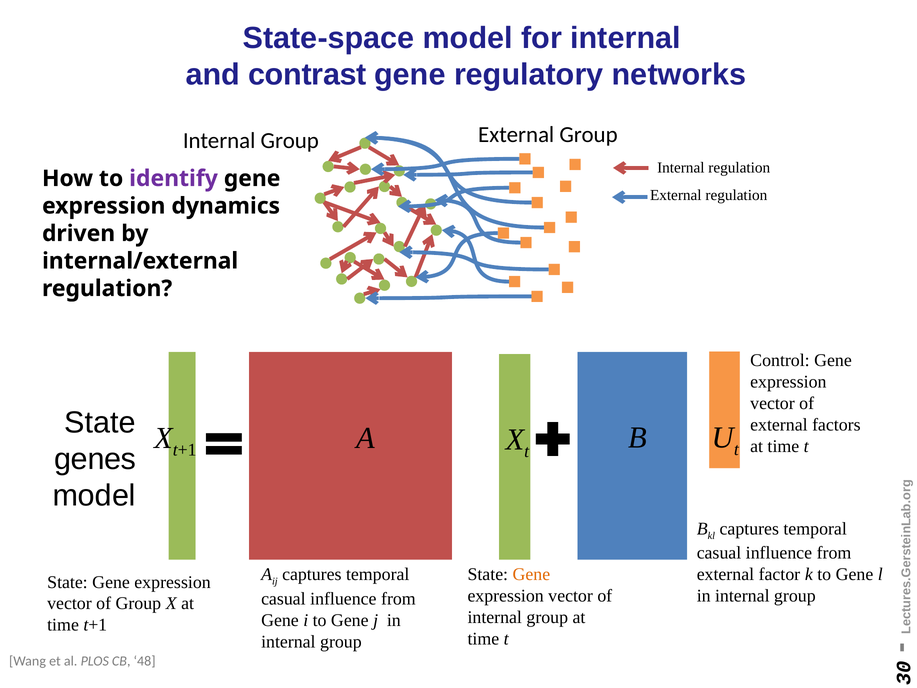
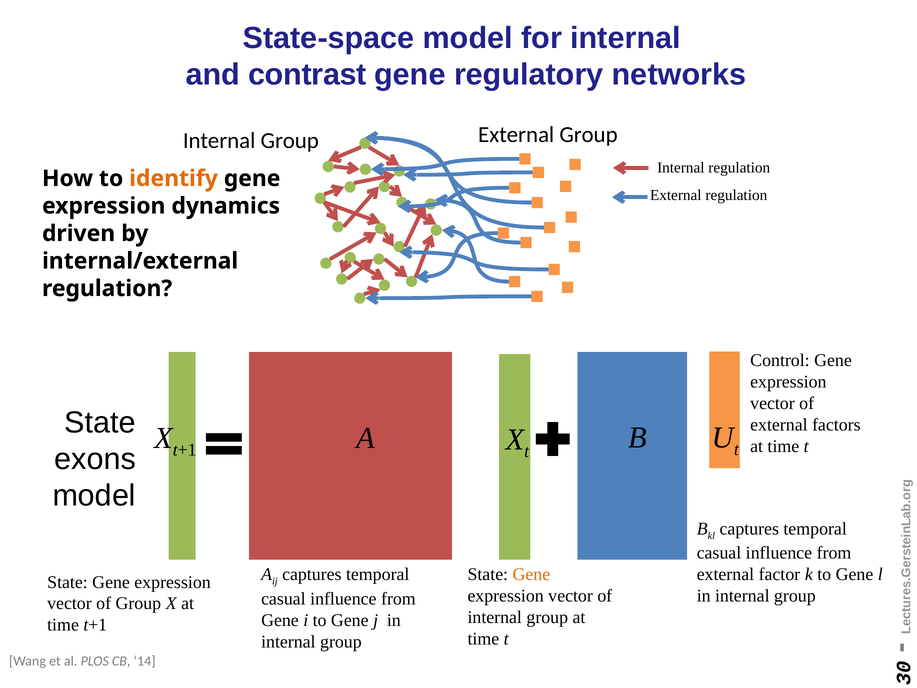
identify colour: purple -> orange
genes: genes -> exons
48: 48 -> 14
